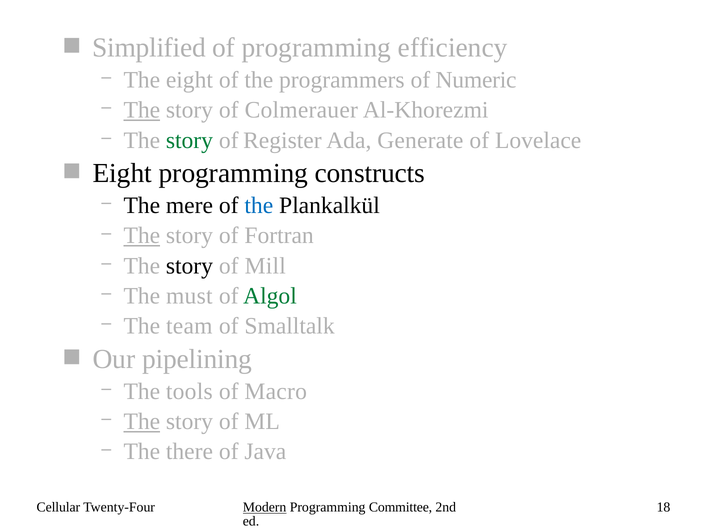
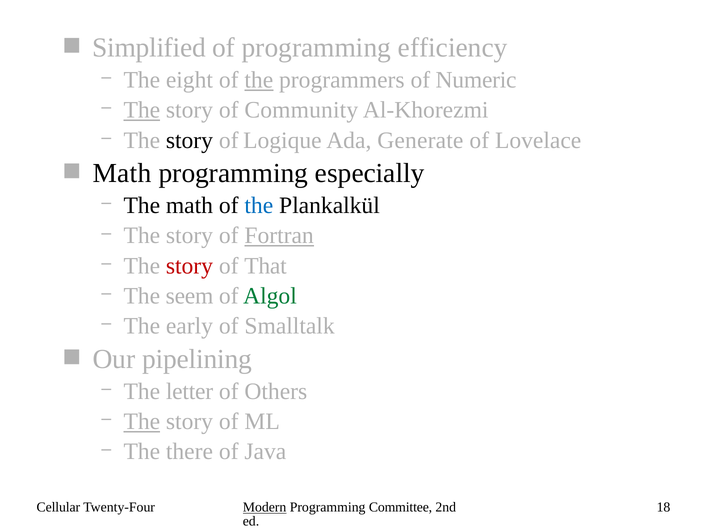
the at (259, 80) underline: none -> present
Colmerauer: Colmerauer -> Community
story at (189, 140) colour: green -> black
Register: Register -> Logique
Eight at (122, 173): Eight -> Math
constructs: constructs -> especially
The mere: mere -> math
The at (142, 236) underline: present -> none
Fortran underline: none -> present
story at (189, 266) colour: black -> red
Mill: Mill -> That
must: must -> seem
team: team -> early
tools: tools -> letter
Macro: Macro -> Others
